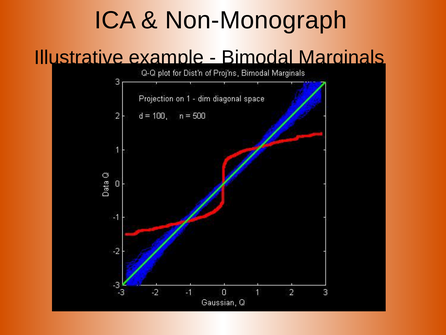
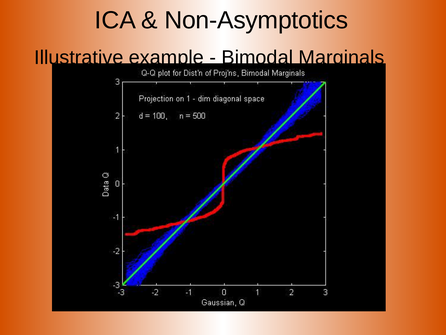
Non-Monograph: Non-Monograph -> Non-Asymptotics
